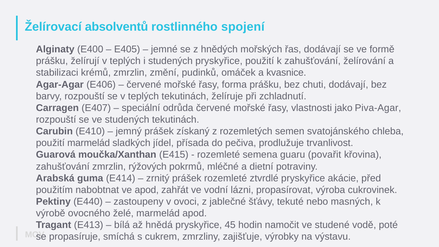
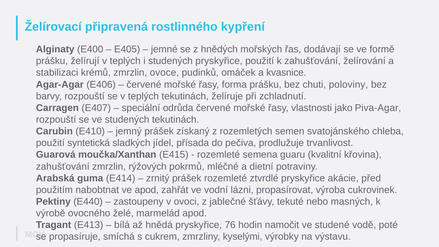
absolventů: absolventů -> připravená
spojení: spojení -> kypření
změní: změní -> ovoce
chuti dodávají: dodávají -> poloviny
použití marmelád: marmelád -> syntetická
povařit: povařit -> kvalitní
45: 45 -> 76
zajišťuje: zajišťuje -> kyselými
